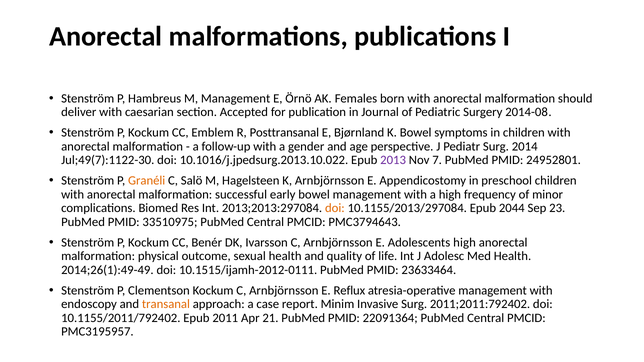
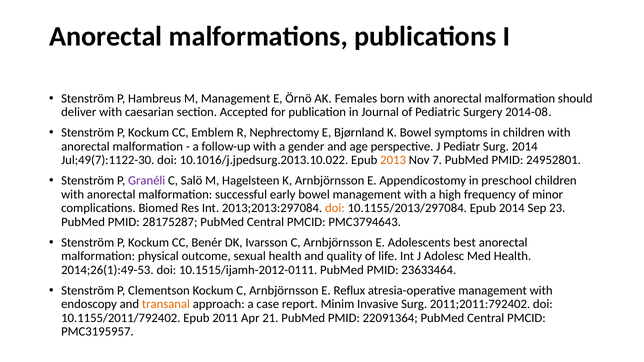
Posttransanal: Posttransanal -> Nephrectomy
2013 colour: purple -> orange
Granéli colour: orange -> purple
Epub 2044: 2044 -> 2014
33510975: 33510975 -> 28175287
Adolescents high: high -> best
2014;26(1):49-49: 2014;26(1):49-49 -> 2014;26(1):49-53
